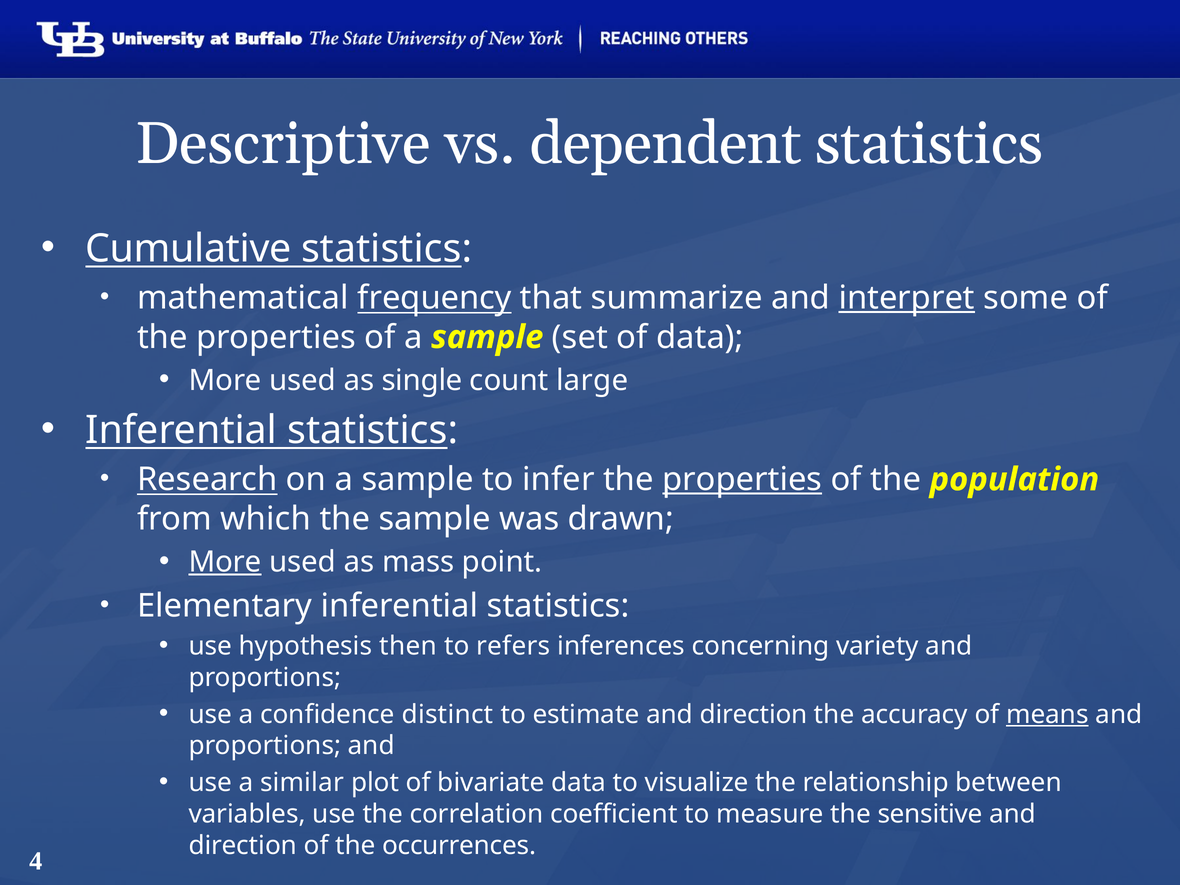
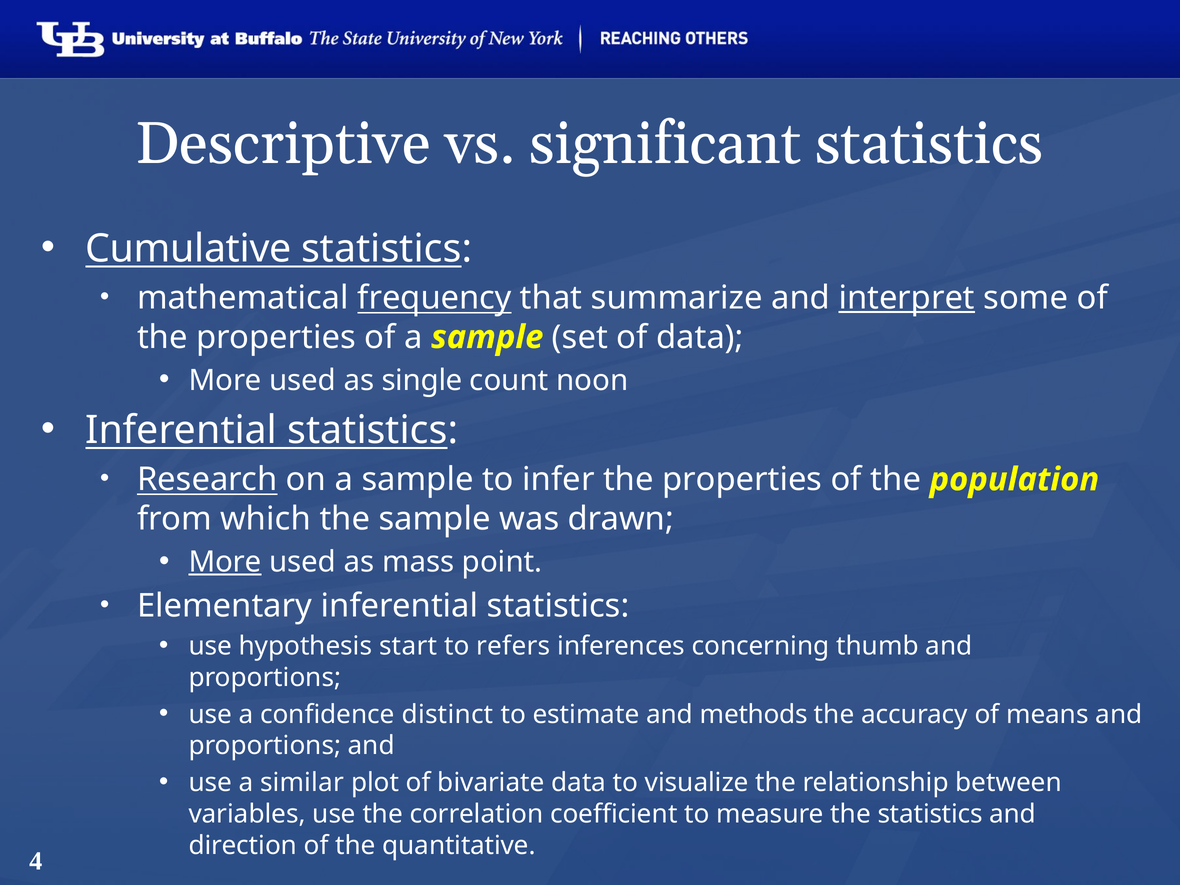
dependent: dependent -> significant
large: large -> noon
properties at (742, 479) underline: present -> none
then: then -> start
variety: variety -> thumb
estimate and direction: direction -> methods
means underline: present -> none
the sensitive: sensitive -> statistics
occurrences: occurrences -> quantitative
